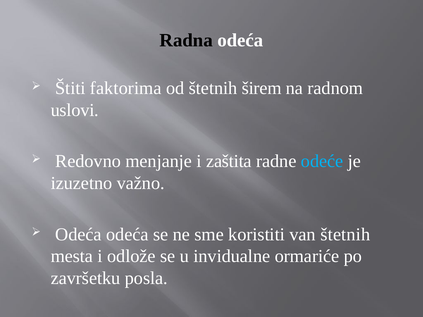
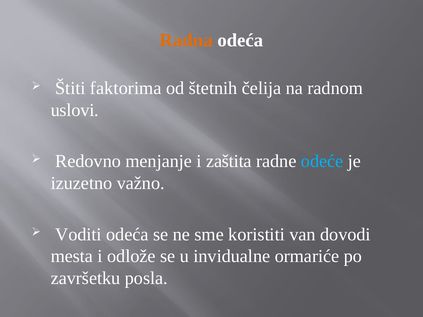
Radna colour: black -> orange
širem: širem -> čelija
Odeća at (78, 235): Odeća -> Voditi
van štetnih: štetnih -> dovodi
